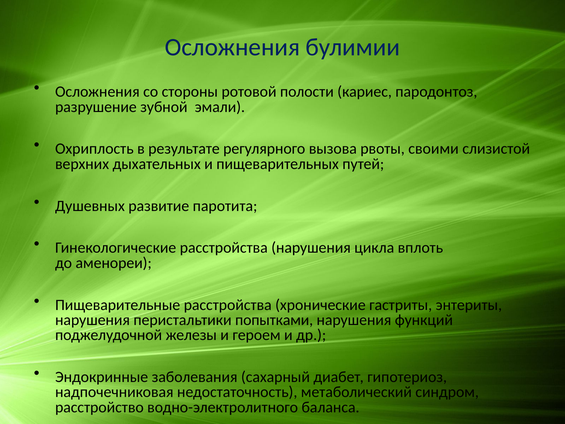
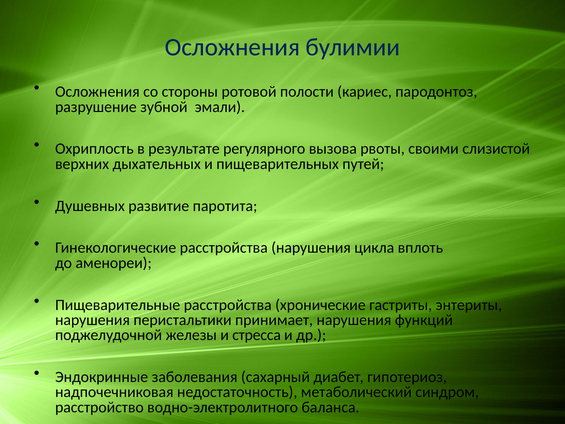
попытками: попытками -> принимает
героем: героем -> стресса
